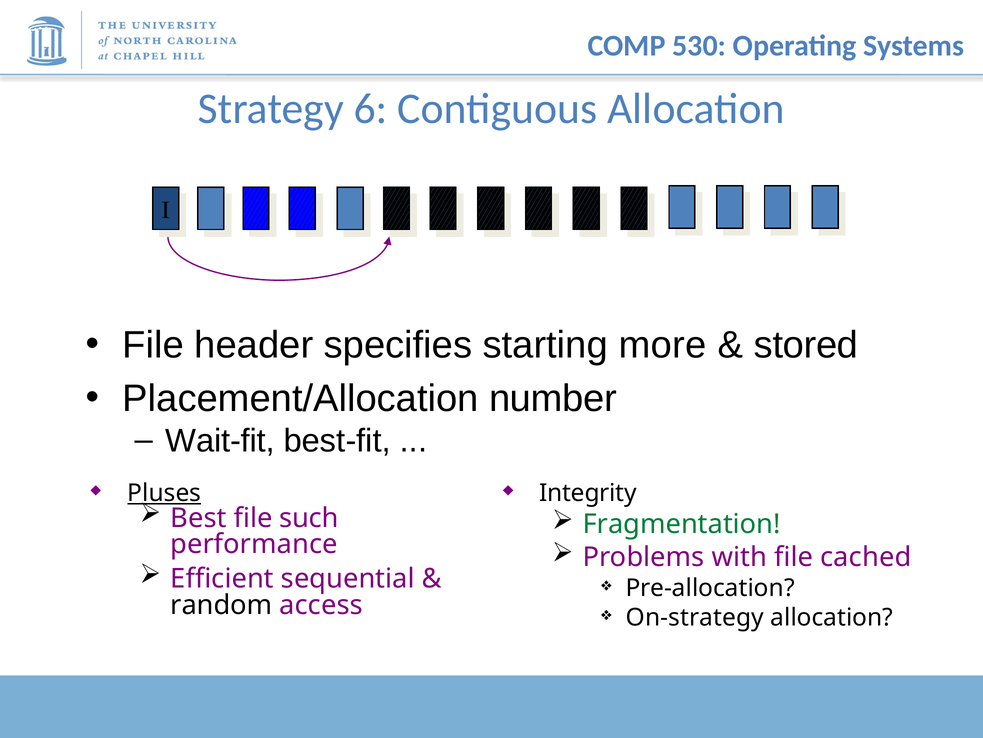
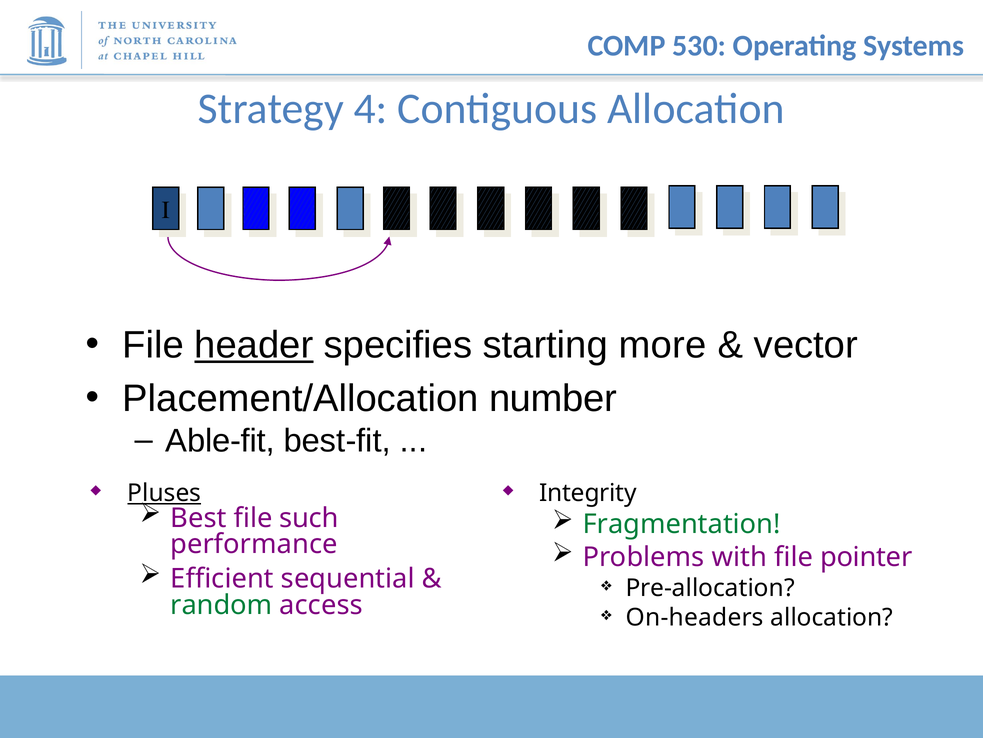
6: 6 -> 4
header underline: none -> present
stored: stored -> vector
Wait-fit: Wait-fit -> Able-fit
cached: cached -> pointer
random colour: black -> green
On-strategy: On-strategy -> On-headers
